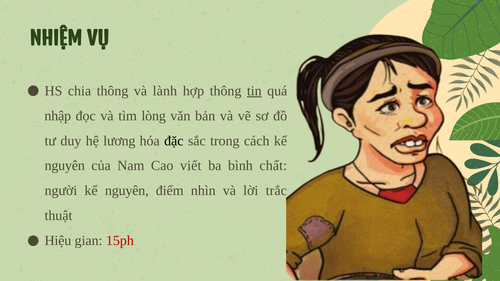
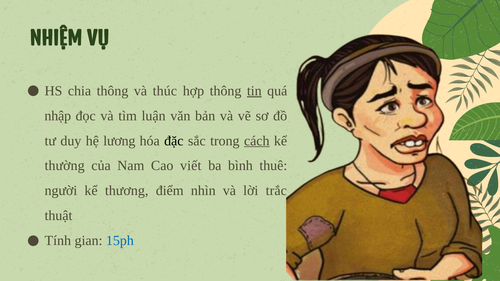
lành: lành -> thúc
lòng: lòng -> luận
cách underline: none -> present
nguyên at (65, 166): nguyên -> thường
chất: chất -> thuê
người kể nguyên: nguyên -> thương
Hiệu: Hiệu -> Tính
15ph colour: red -> blue
